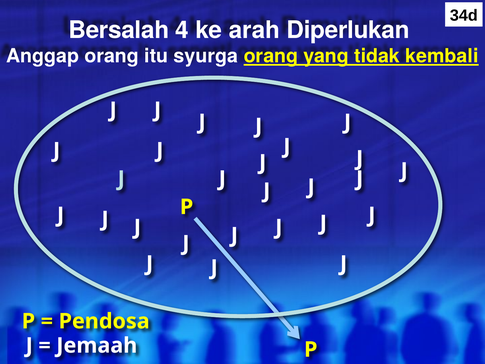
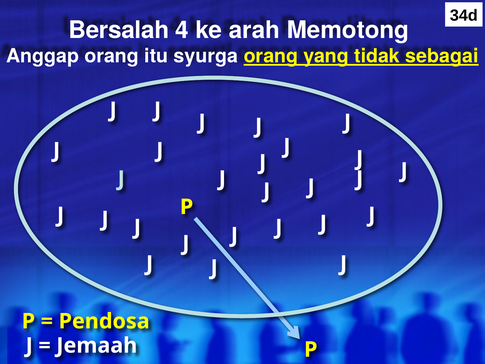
Diperlukan: Diperlukan -> Memotong
kembali: kembali -> sebagai
